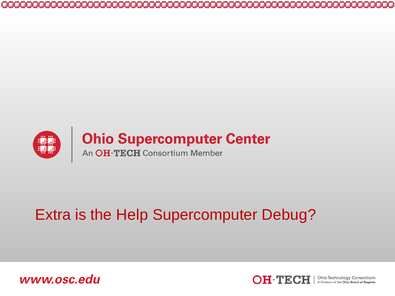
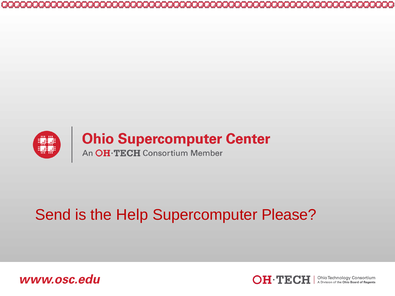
Extra: Extra -> Send
Debug: Debug -> Please
